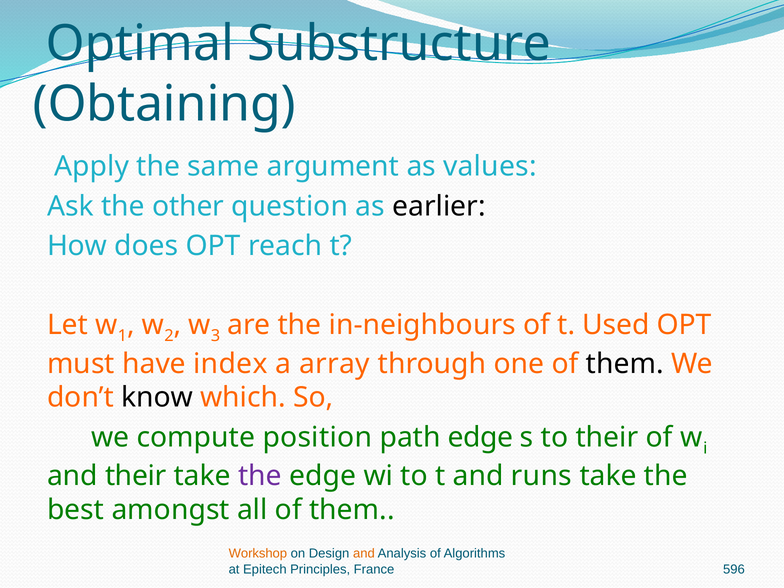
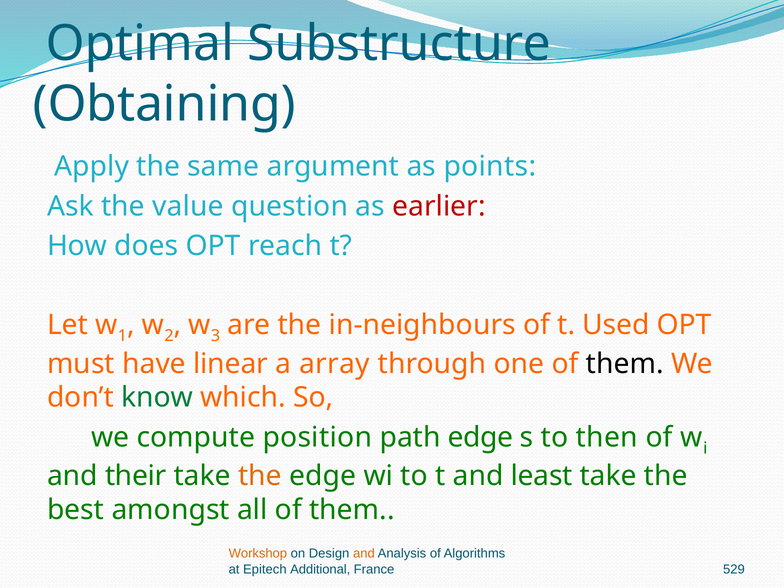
values: values -> points
other: other -> value
earlier colour: black -> red
index: index -> linear
know colour: black -> green
to their: their -> then
the at (260, 476) colour: purple -> orange
runs: runs -> least
Principles: Principles -> Additional
596: 596 -> 529
